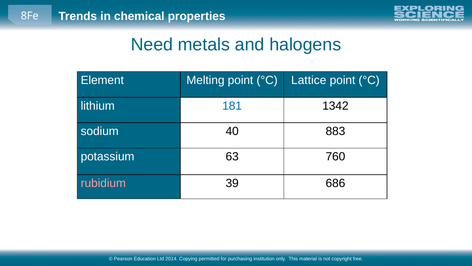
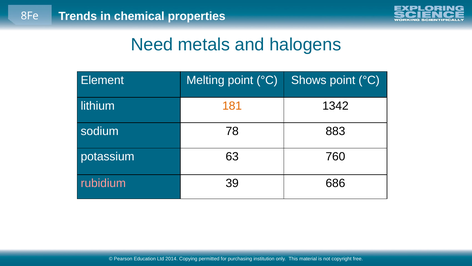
Lattice: Lattice -> Shows
181 colour: blue -> orange
40: 40 -> 78
